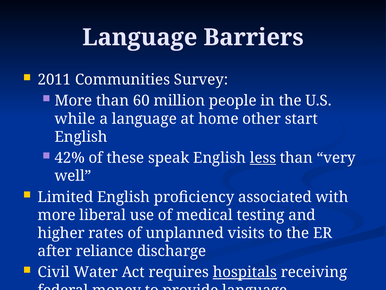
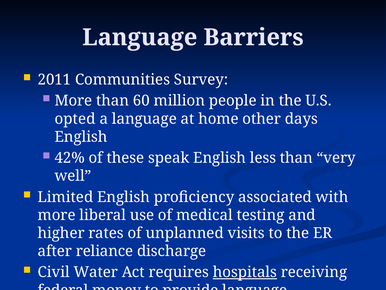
while: while -> opted
start: start -> days
less underline: present -> none
